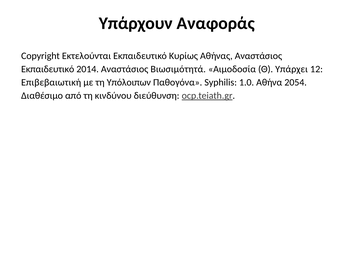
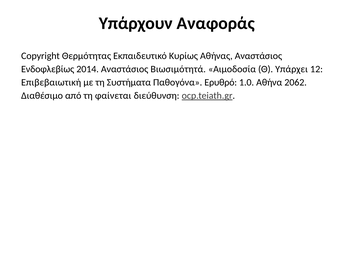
Εκτελούνται: Εκτελούνται -> Θερμότητας
Εκπαιδευτικό at (48, 69): Εκπαιδευτικό -> Ενδοφλεβίως
Υπόλοιπων: Υπόλοιπων -> Συστήματα
Syphilis: Syphilis -> Ερυθρό
2054: 2054 -> 2062
κινδύνου: κινδύνου -> φαίνεται
